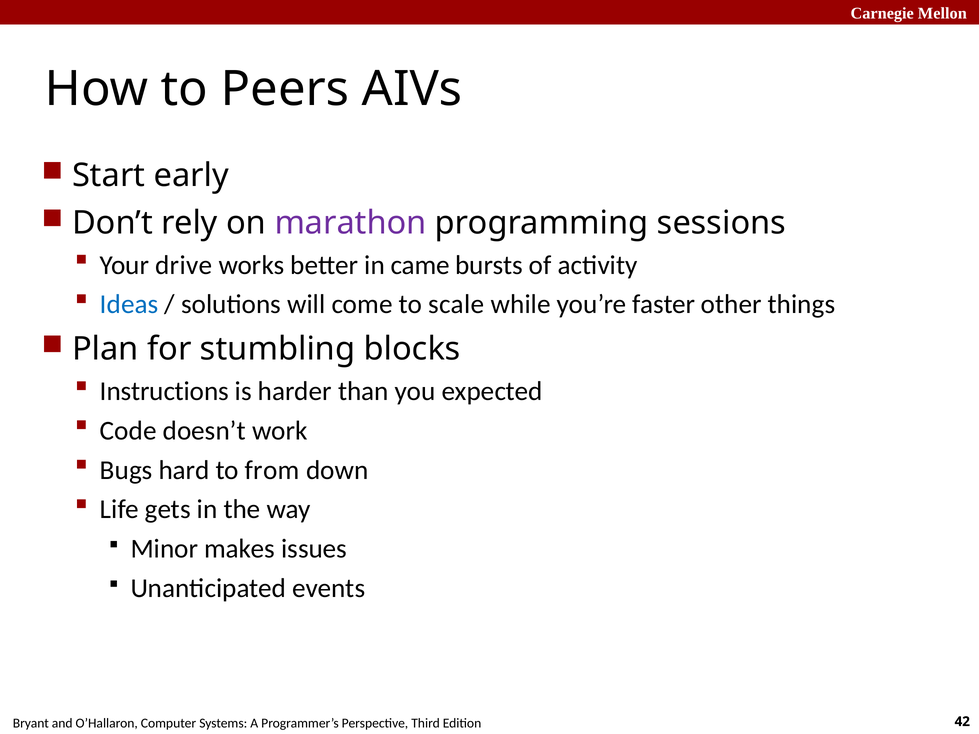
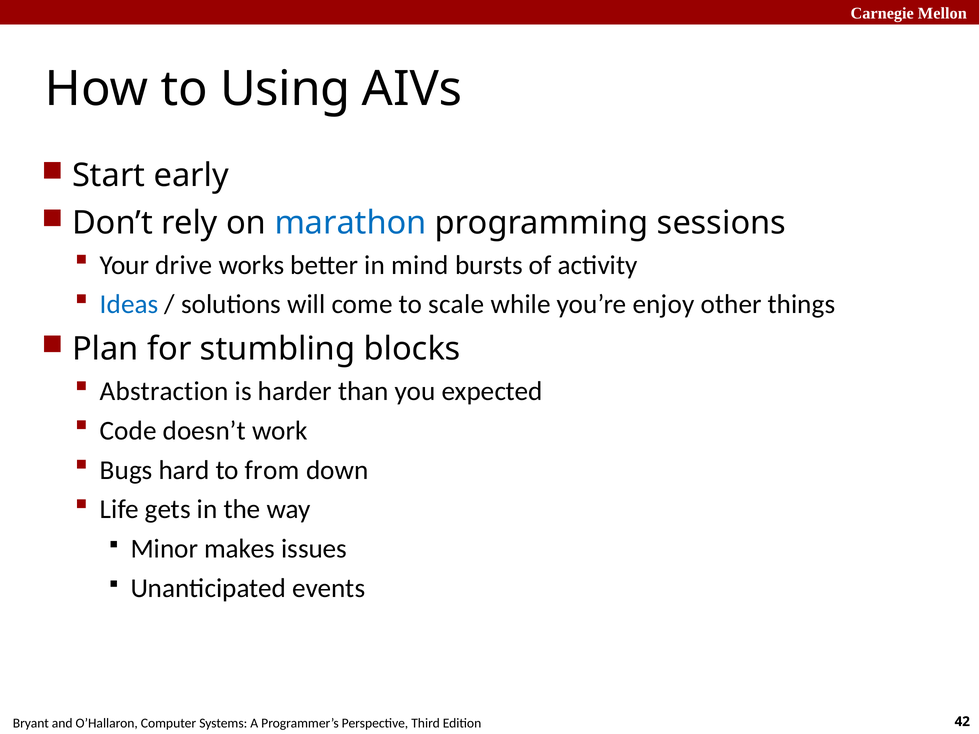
Peers: Peers -> Using
marathon colour: purple -> blue
came: came -> mind
faster: faster -> enjoy
Instructions: Instructions -> Abstraction
